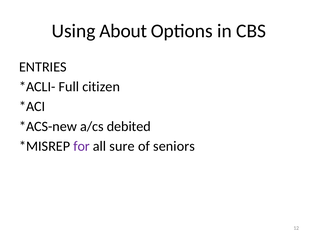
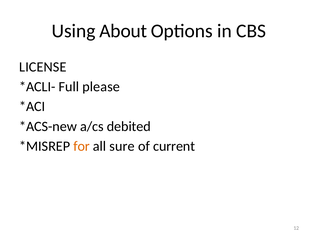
ENTRIES: ENTRIES -> LICENSE
citizen: citizen -> please
for colour: purple -> orange
seniors: seniors -> current
